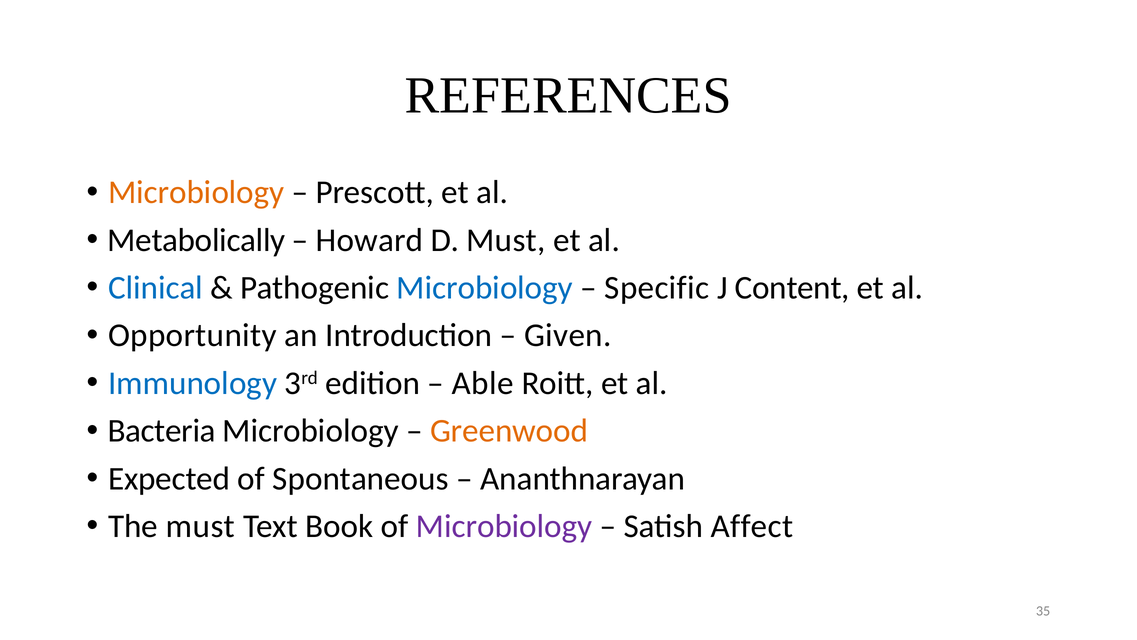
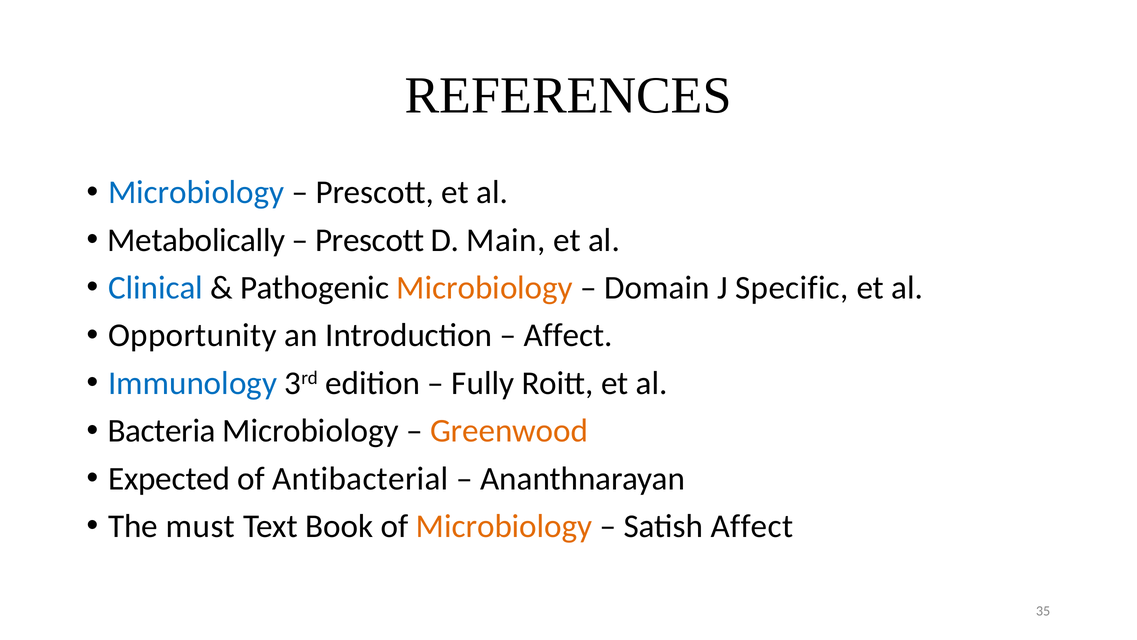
Microbiology at (196, 192) colour: orange -> blue
Howard at (370, 240): Howard -> Prescott
D Must: Must -> Main
Microbiology at (485, 288) colour: blue -> orange
Specific: Specific -> Domain
Content: Content -> Specific
Given at (568, 335): Given -> Affect
Able: Able -> Fully
Spontaneous: Spontaneous -> Antibacterial
Microbiology at (504, 526) colour: purple -> orange
